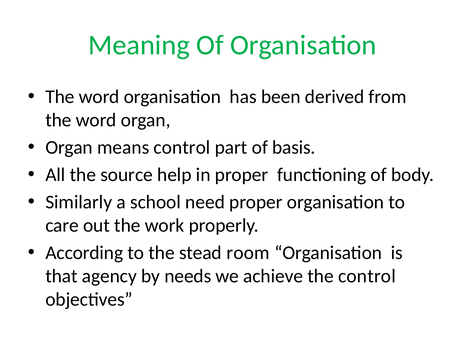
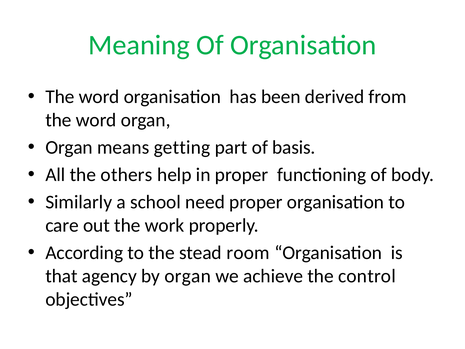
means control: control -> getting
source: source -> others
by needs: needs -> organ
